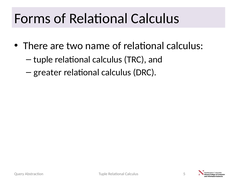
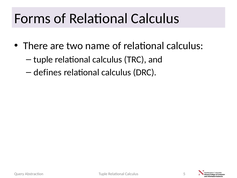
greater: greater -> defines
